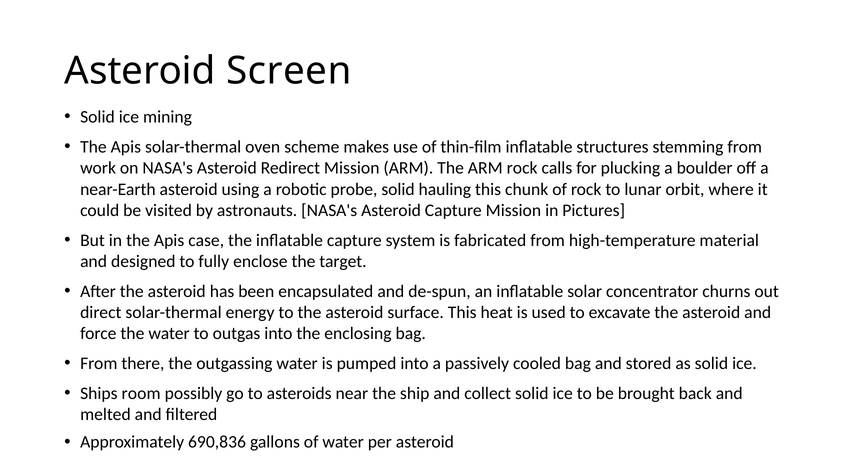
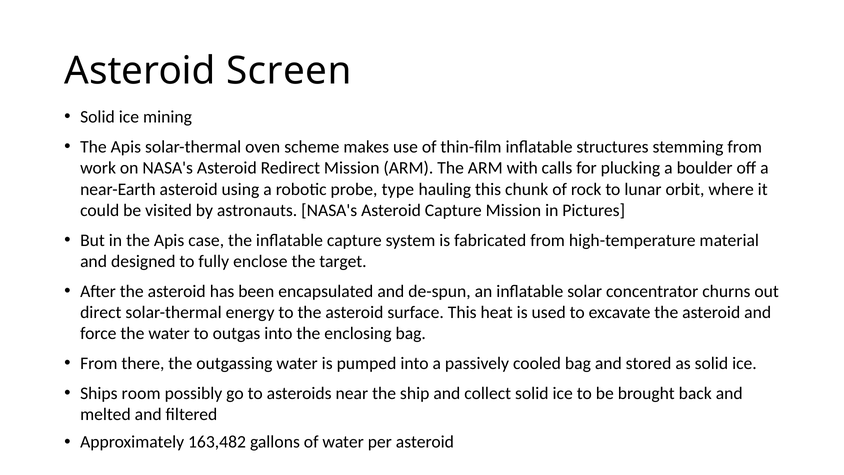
ARM rock: rock -> with
probe solid: solid -> type
690,836: 690,836 -> 163,482
